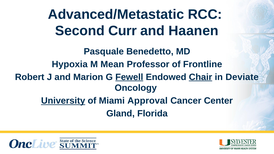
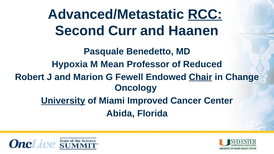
RCC underline: none -> present
Frontline: Frontline -> Reduced
Fewell underline: present -> none
Deviate: Deviate -> Change
Approval: Approval -> Improved
Gland: Gland -> Abida
